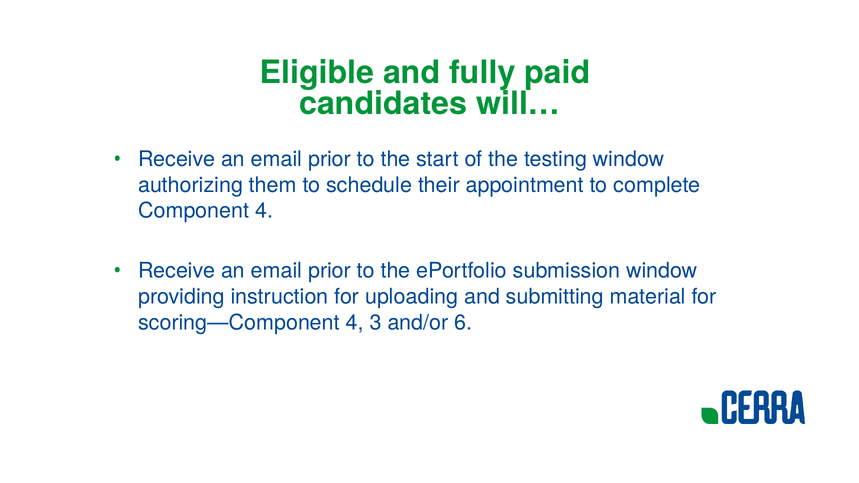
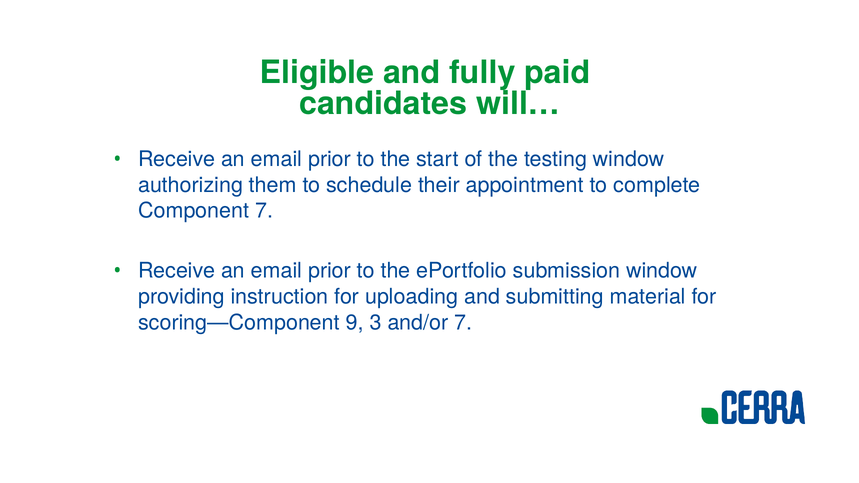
Component 4: 4 -> 7
scoring—Component 4: 4 -> 9
and/or 6: 6 -> 7
